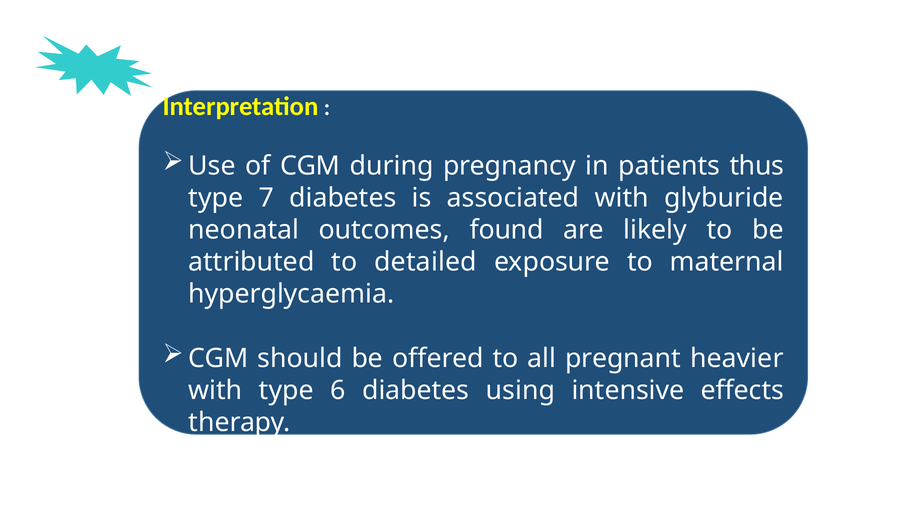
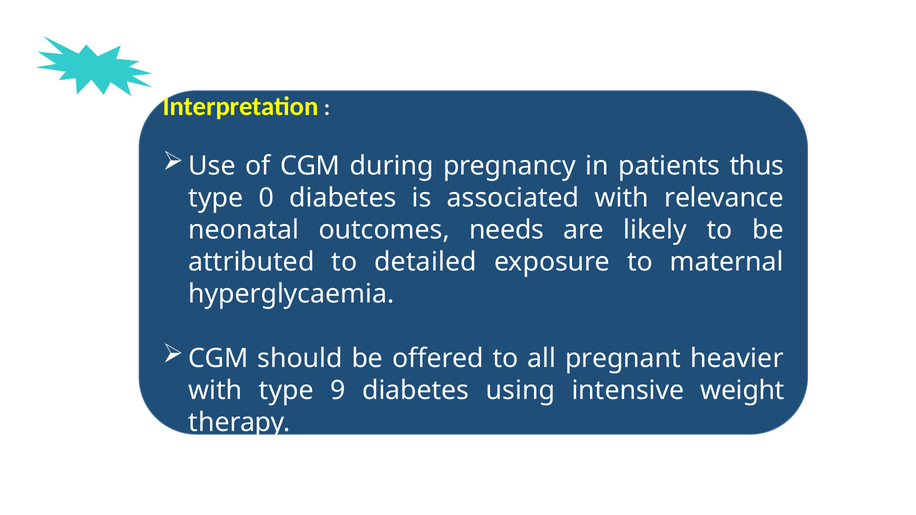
7: 7 -> 0
glyburide: glyburide -> relevance
found: found -> needs
6: 6 -> 9
effects: effects -> weight
